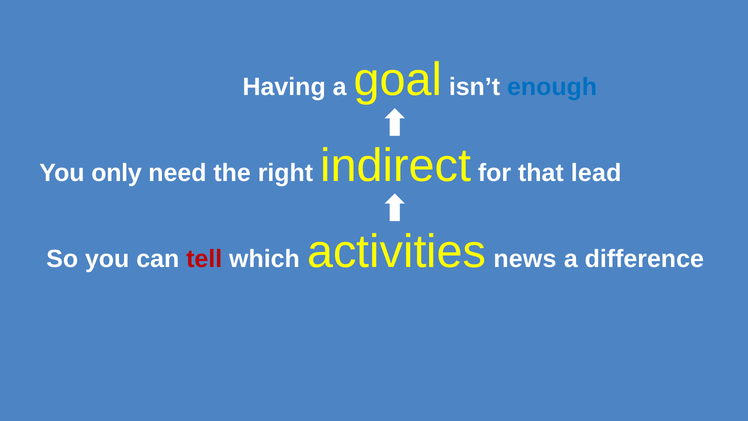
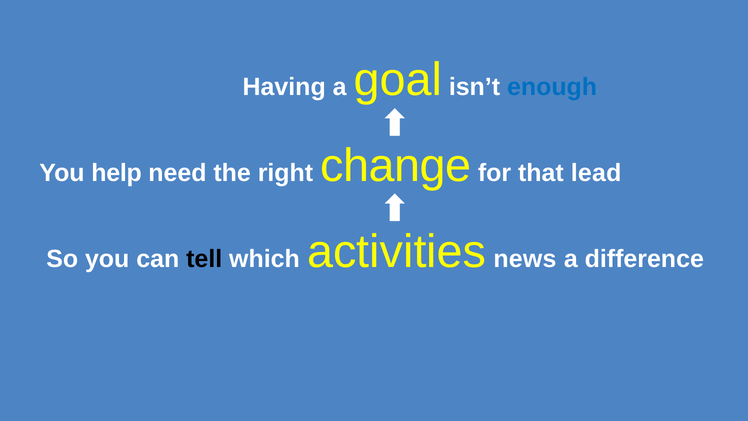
only: only -> help
indirect: indirect -> change
tell colour: red -> black
